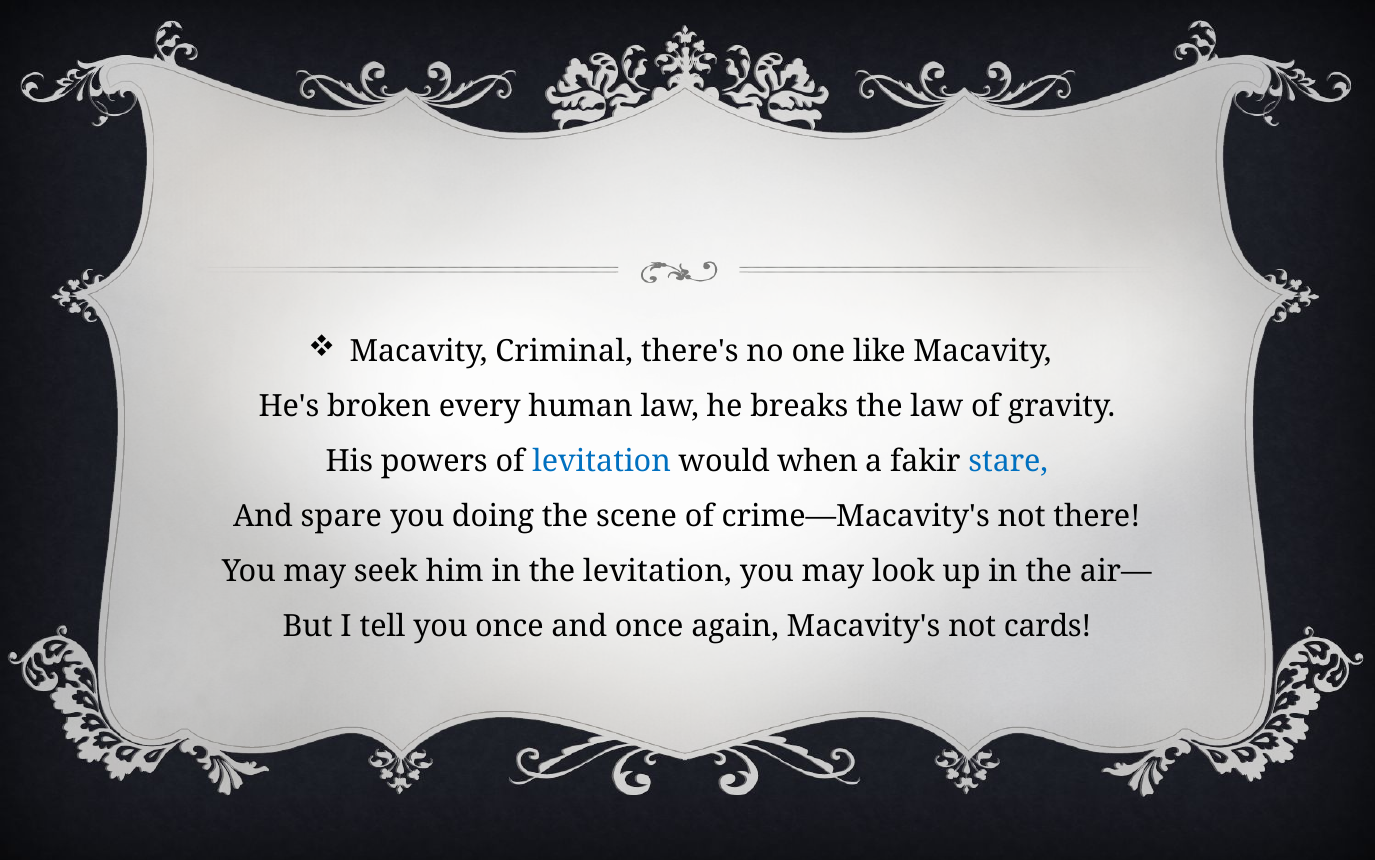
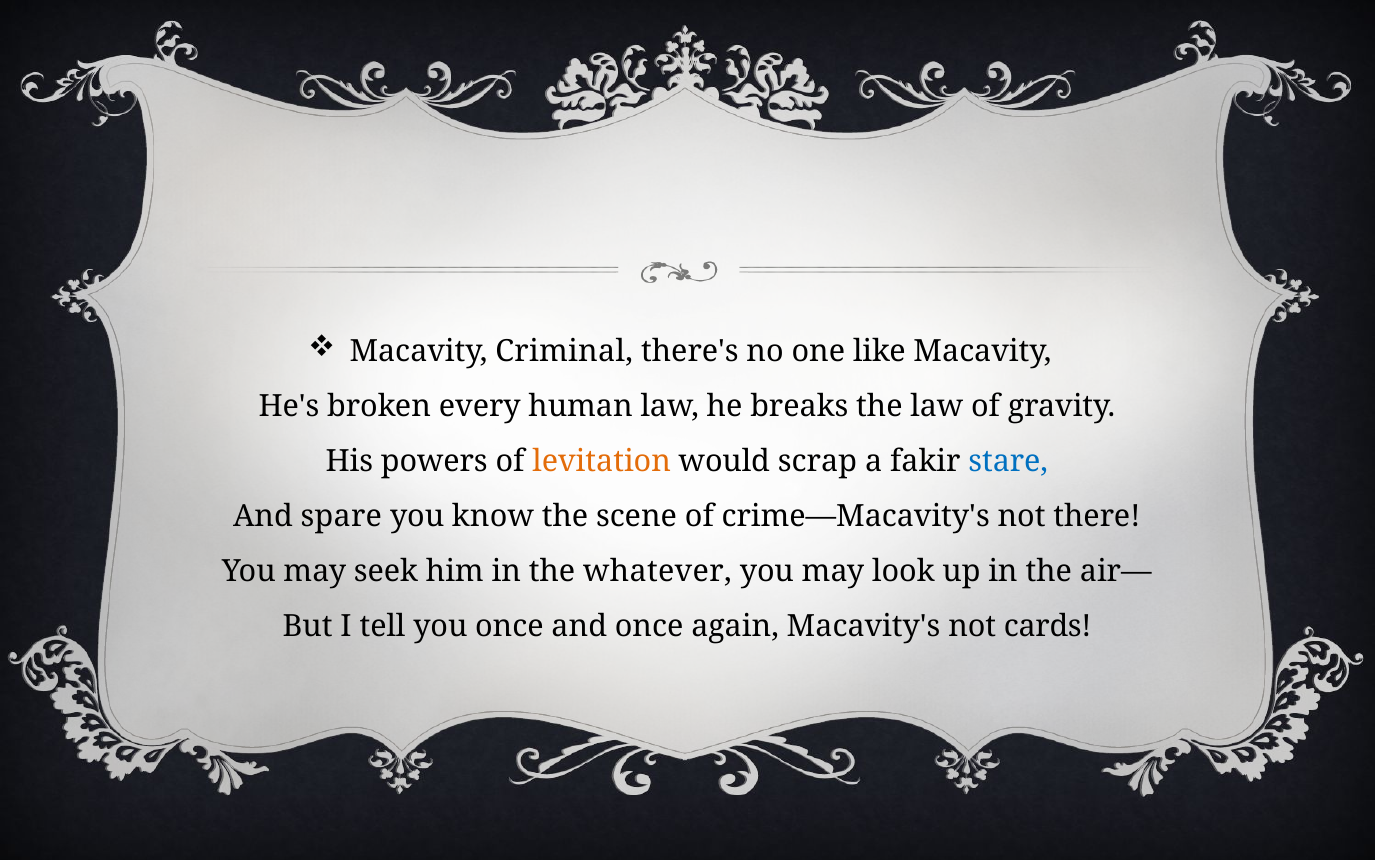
levitation at (602, 461) colour: blue -> orange
when: when -> scrap
doing: doing -> know
the levitation: levitation -> whatever
